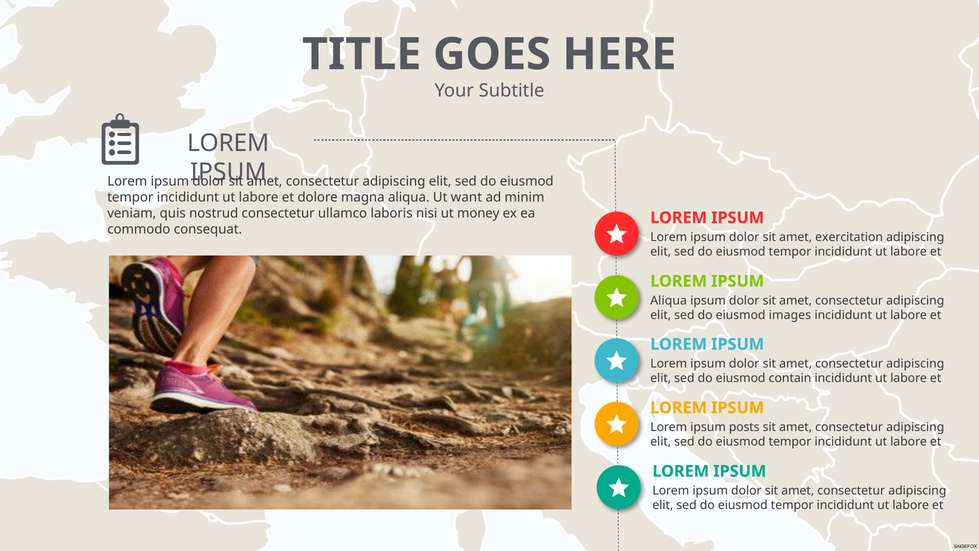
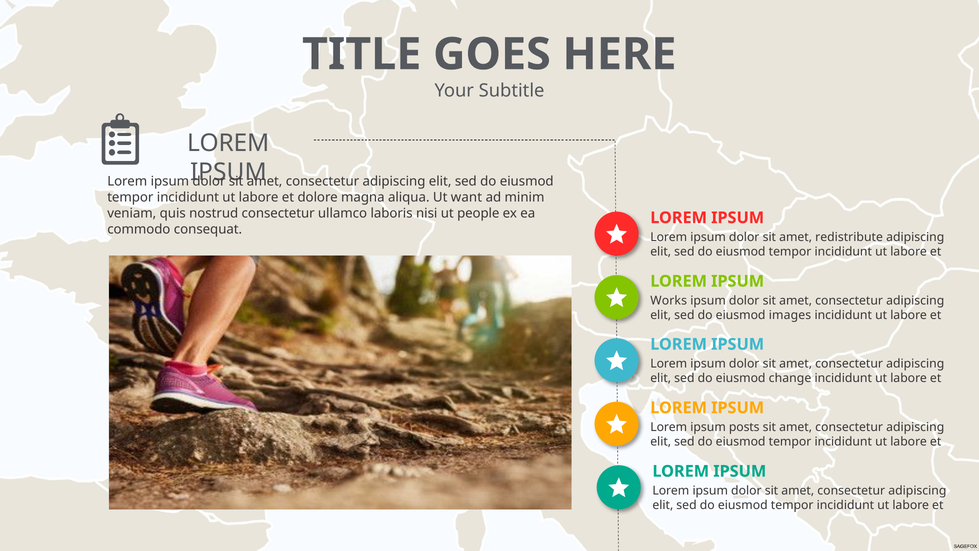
money: money -> people
exercitation: exercitation -> redistribute
Aliqua at (669, 300): Aliqua -> Works
contain: contain -> change
